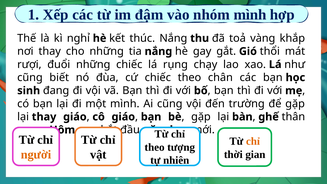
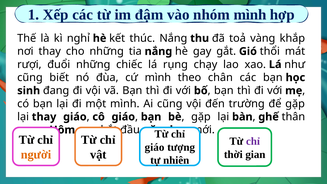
cứ chiếc: chiếc -> mình
chỉ at (253, 141) colour: orange -> purple
theo at (155, 147): theo -> giáo
